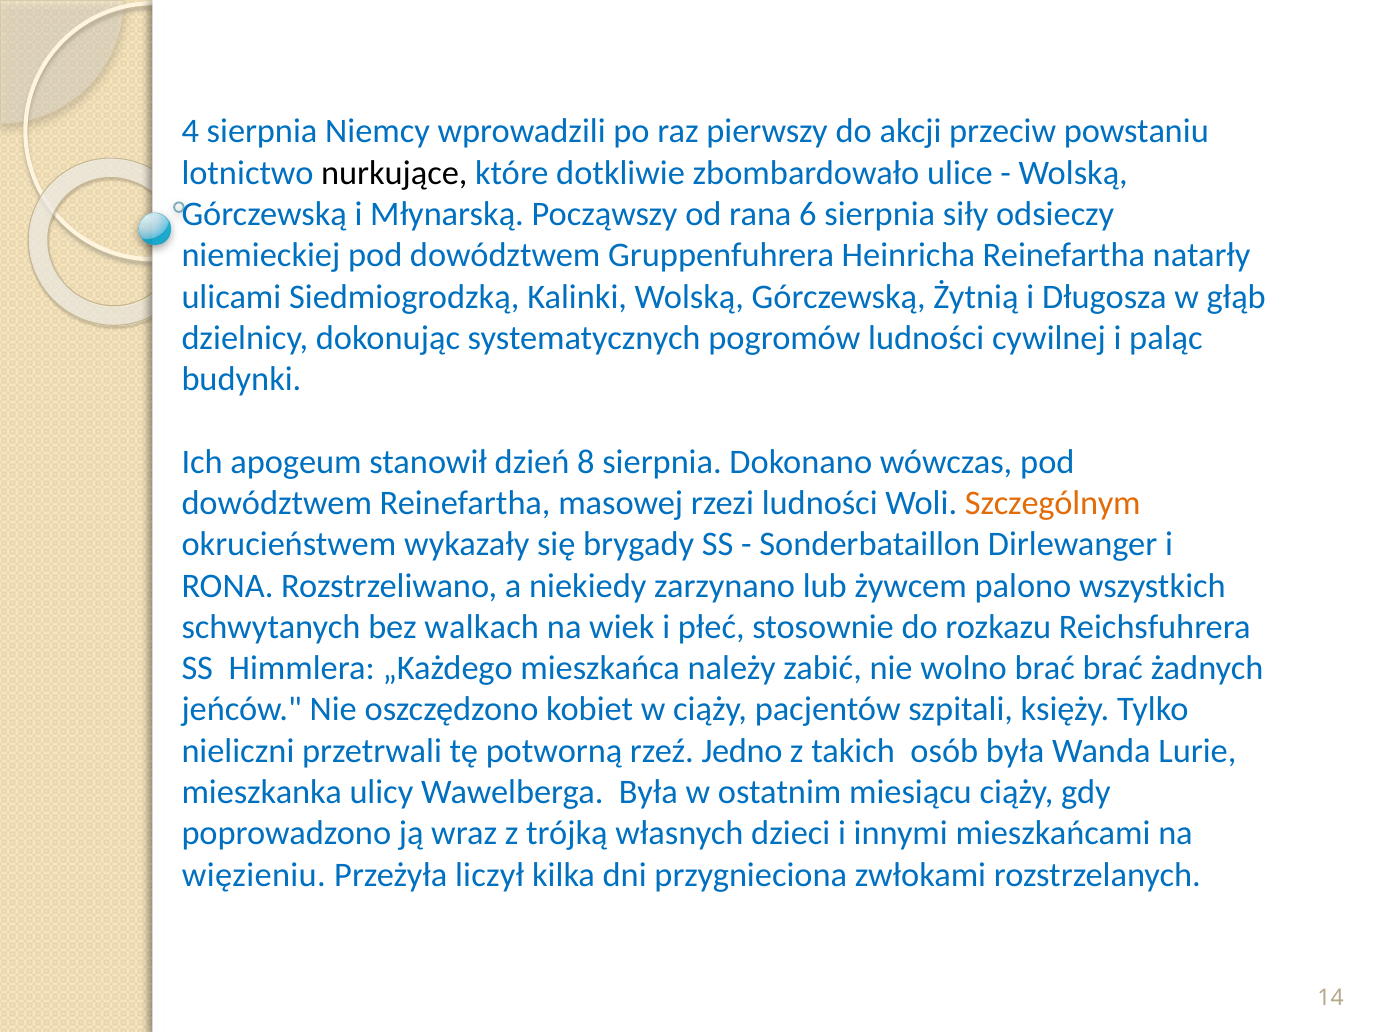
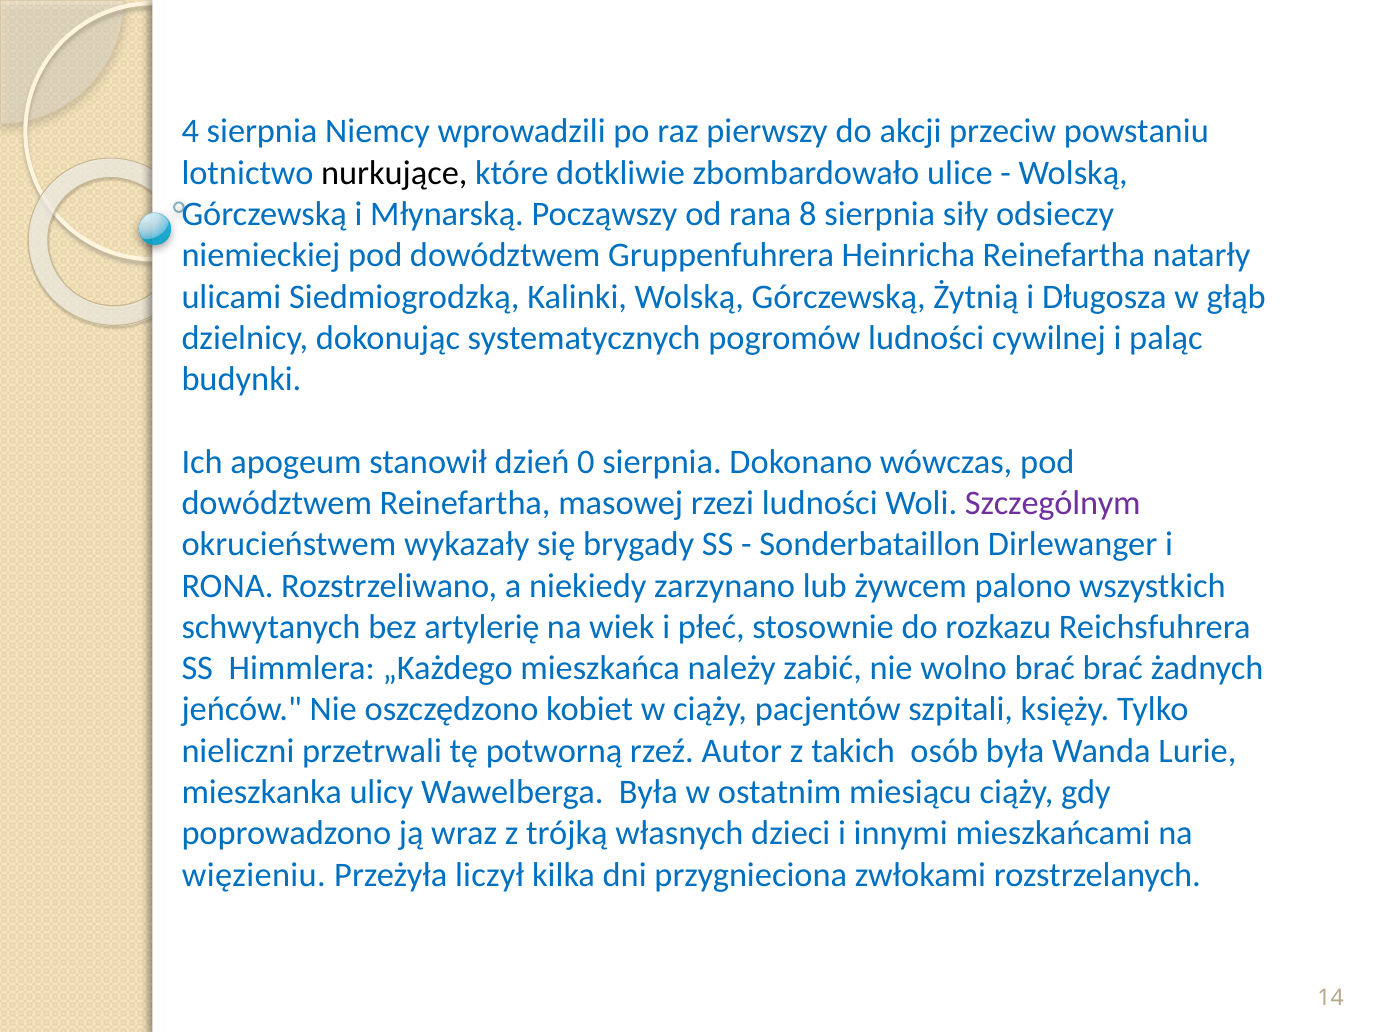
6: 6 -> 8
8: 8 -> 0
Szczególnym colour: orange -> purple
walkach: walkach -> artylerię
Jedno: Jedno -> Autor
